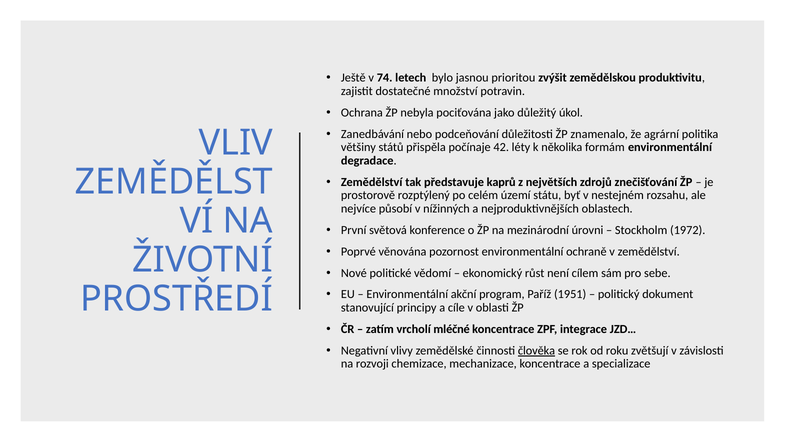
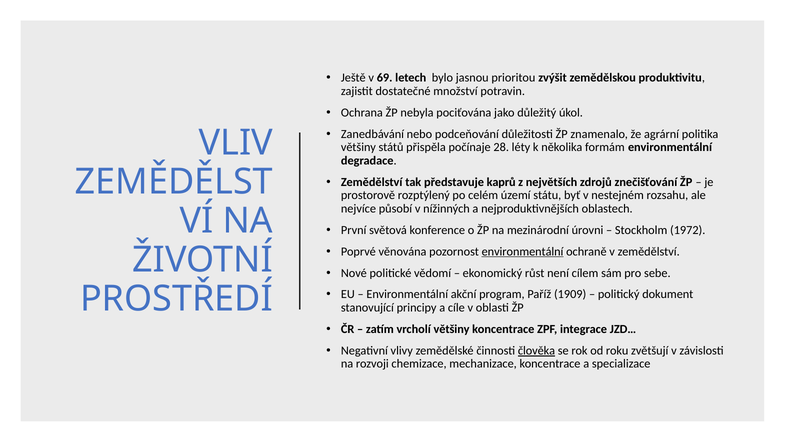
74: 74 -> 69
42: 42 -> 28
environmentální at (523, 251) underline: none -> present
1951: 1951 -> 1909
vrcholí mléčné: mléčné -> většiny
